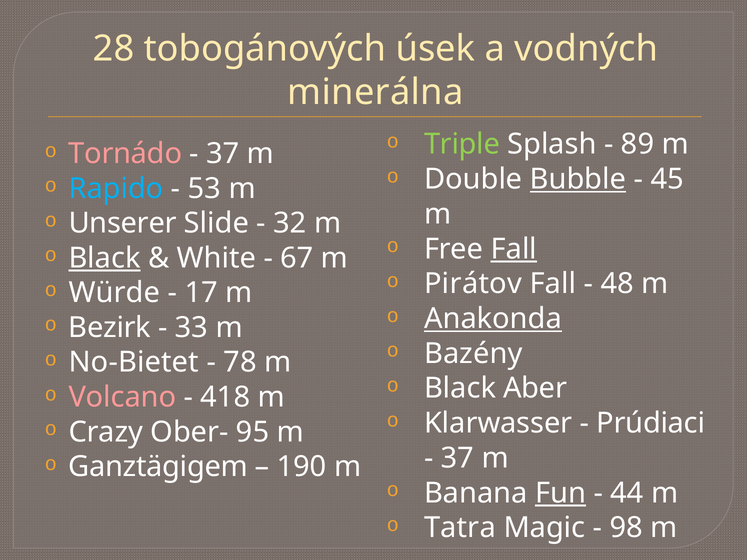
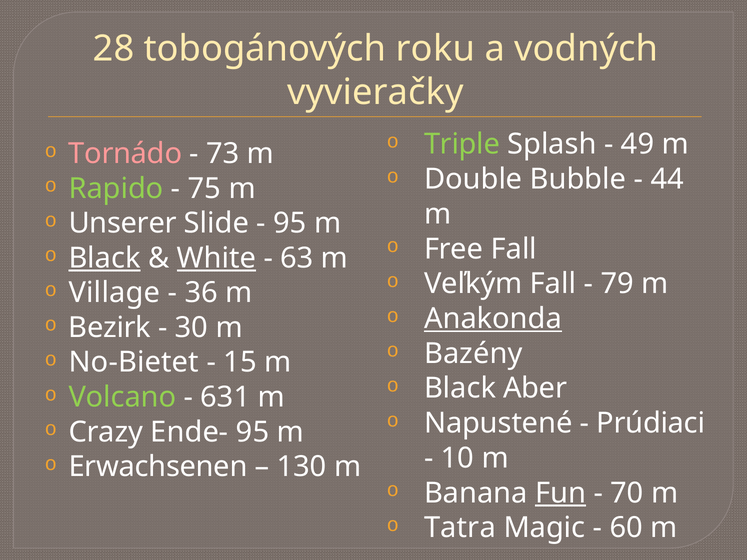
úsek: úsek -> roku
minerálna: minerálna -> vyvieračky
89: 89 -> 49
37 at (223, 154): 37 -> 73
Bubble underline: present -> none
45: 45 -> 44
Rapido colour: light blue -> light green
53: 53 -> 75
32 at (290, 223): 32 -> 95
Fall at (514, 249) underline: present -> none
White underline: none -> present
67: 67 -> 63
Pirátov: Pirátov -> Veľkým
48: 48 -> 79
Würde: Würde -> Village
17: 17 -> 36
33: 33 -> 30
78: 78 -> 15
Volcano colour: pink -> light green
418: 418 -> 631
Klarwasser: Klarwasser -> Napustené
Ober-: Ober- -> Ende-
37 at (457, 458): 37 -> 10
Ganztägigem: Ganztägigem -> Erwachsenen
190: 190 -> 130
44: 44 -> 70
98: 98 -> 60
